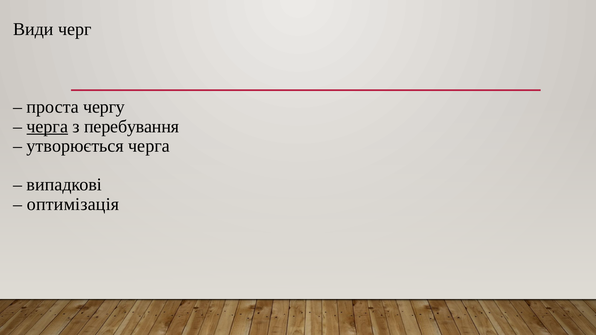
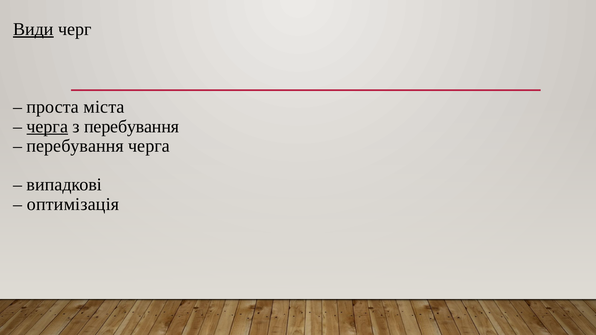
Види underline: none -> present
чергу: чергу -> міста
утворюється at (75, 146): утворюється -> перебування
